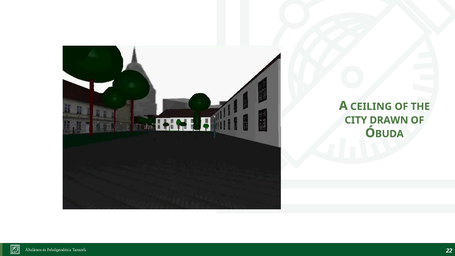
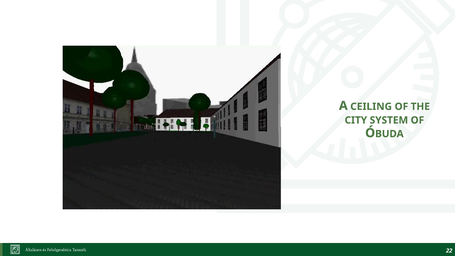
DRAWN: DRAWN -> SYSTEM
